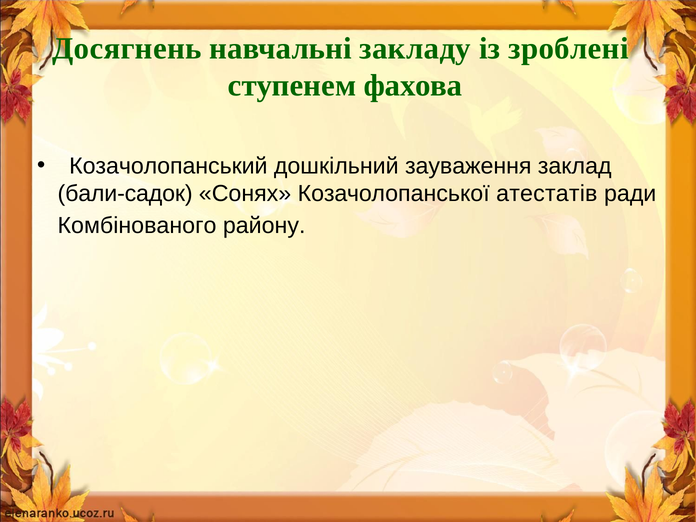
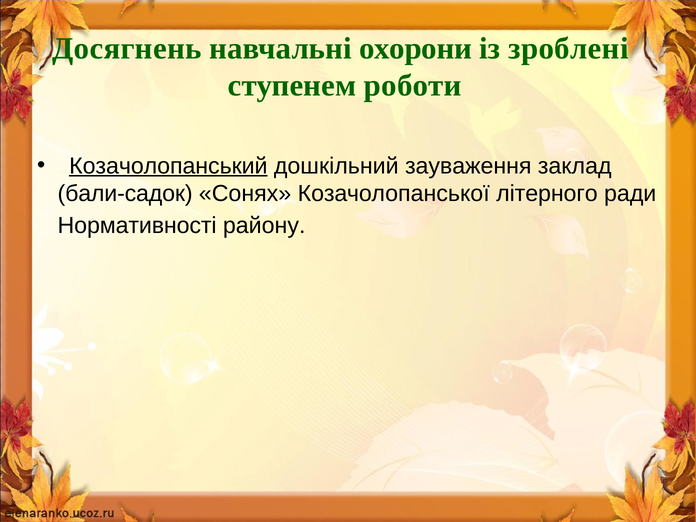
закладу: закладу -> охорони
фахова: фахова -> роботи
Козачолопанський underline: none -> present
атестатів: атестатів -> літерного
Комбінованого: Комбінованого -> Нормативності
